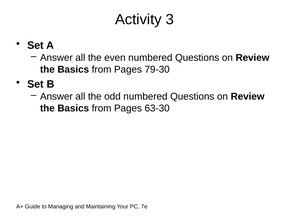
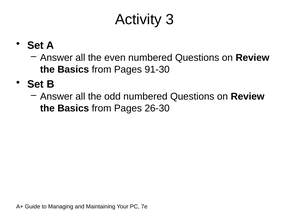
79-30: 79-30 -> 91-30
63-30: 63-30 -> 26-30
